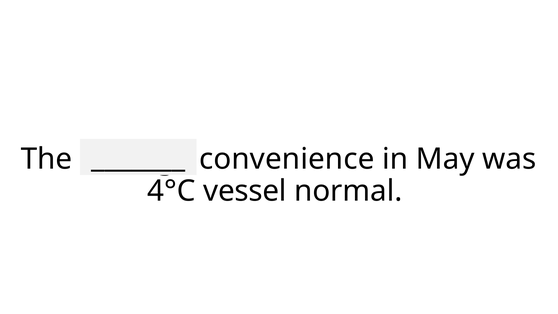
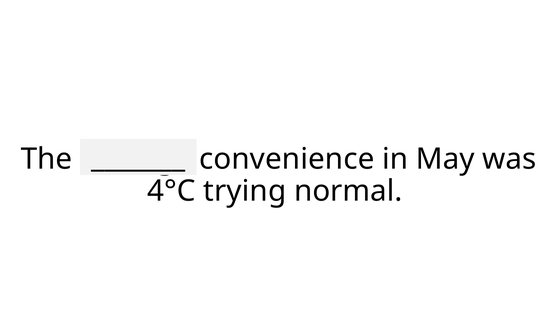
vessel: vessel -> trying
